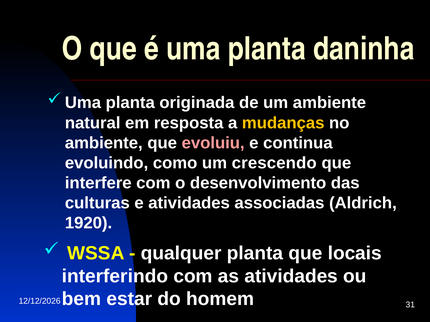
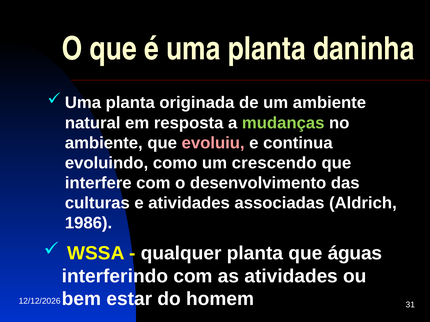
mudanças colour: yellow -> light green
1920: 1920 -> 1986
locais: locais -> águas
